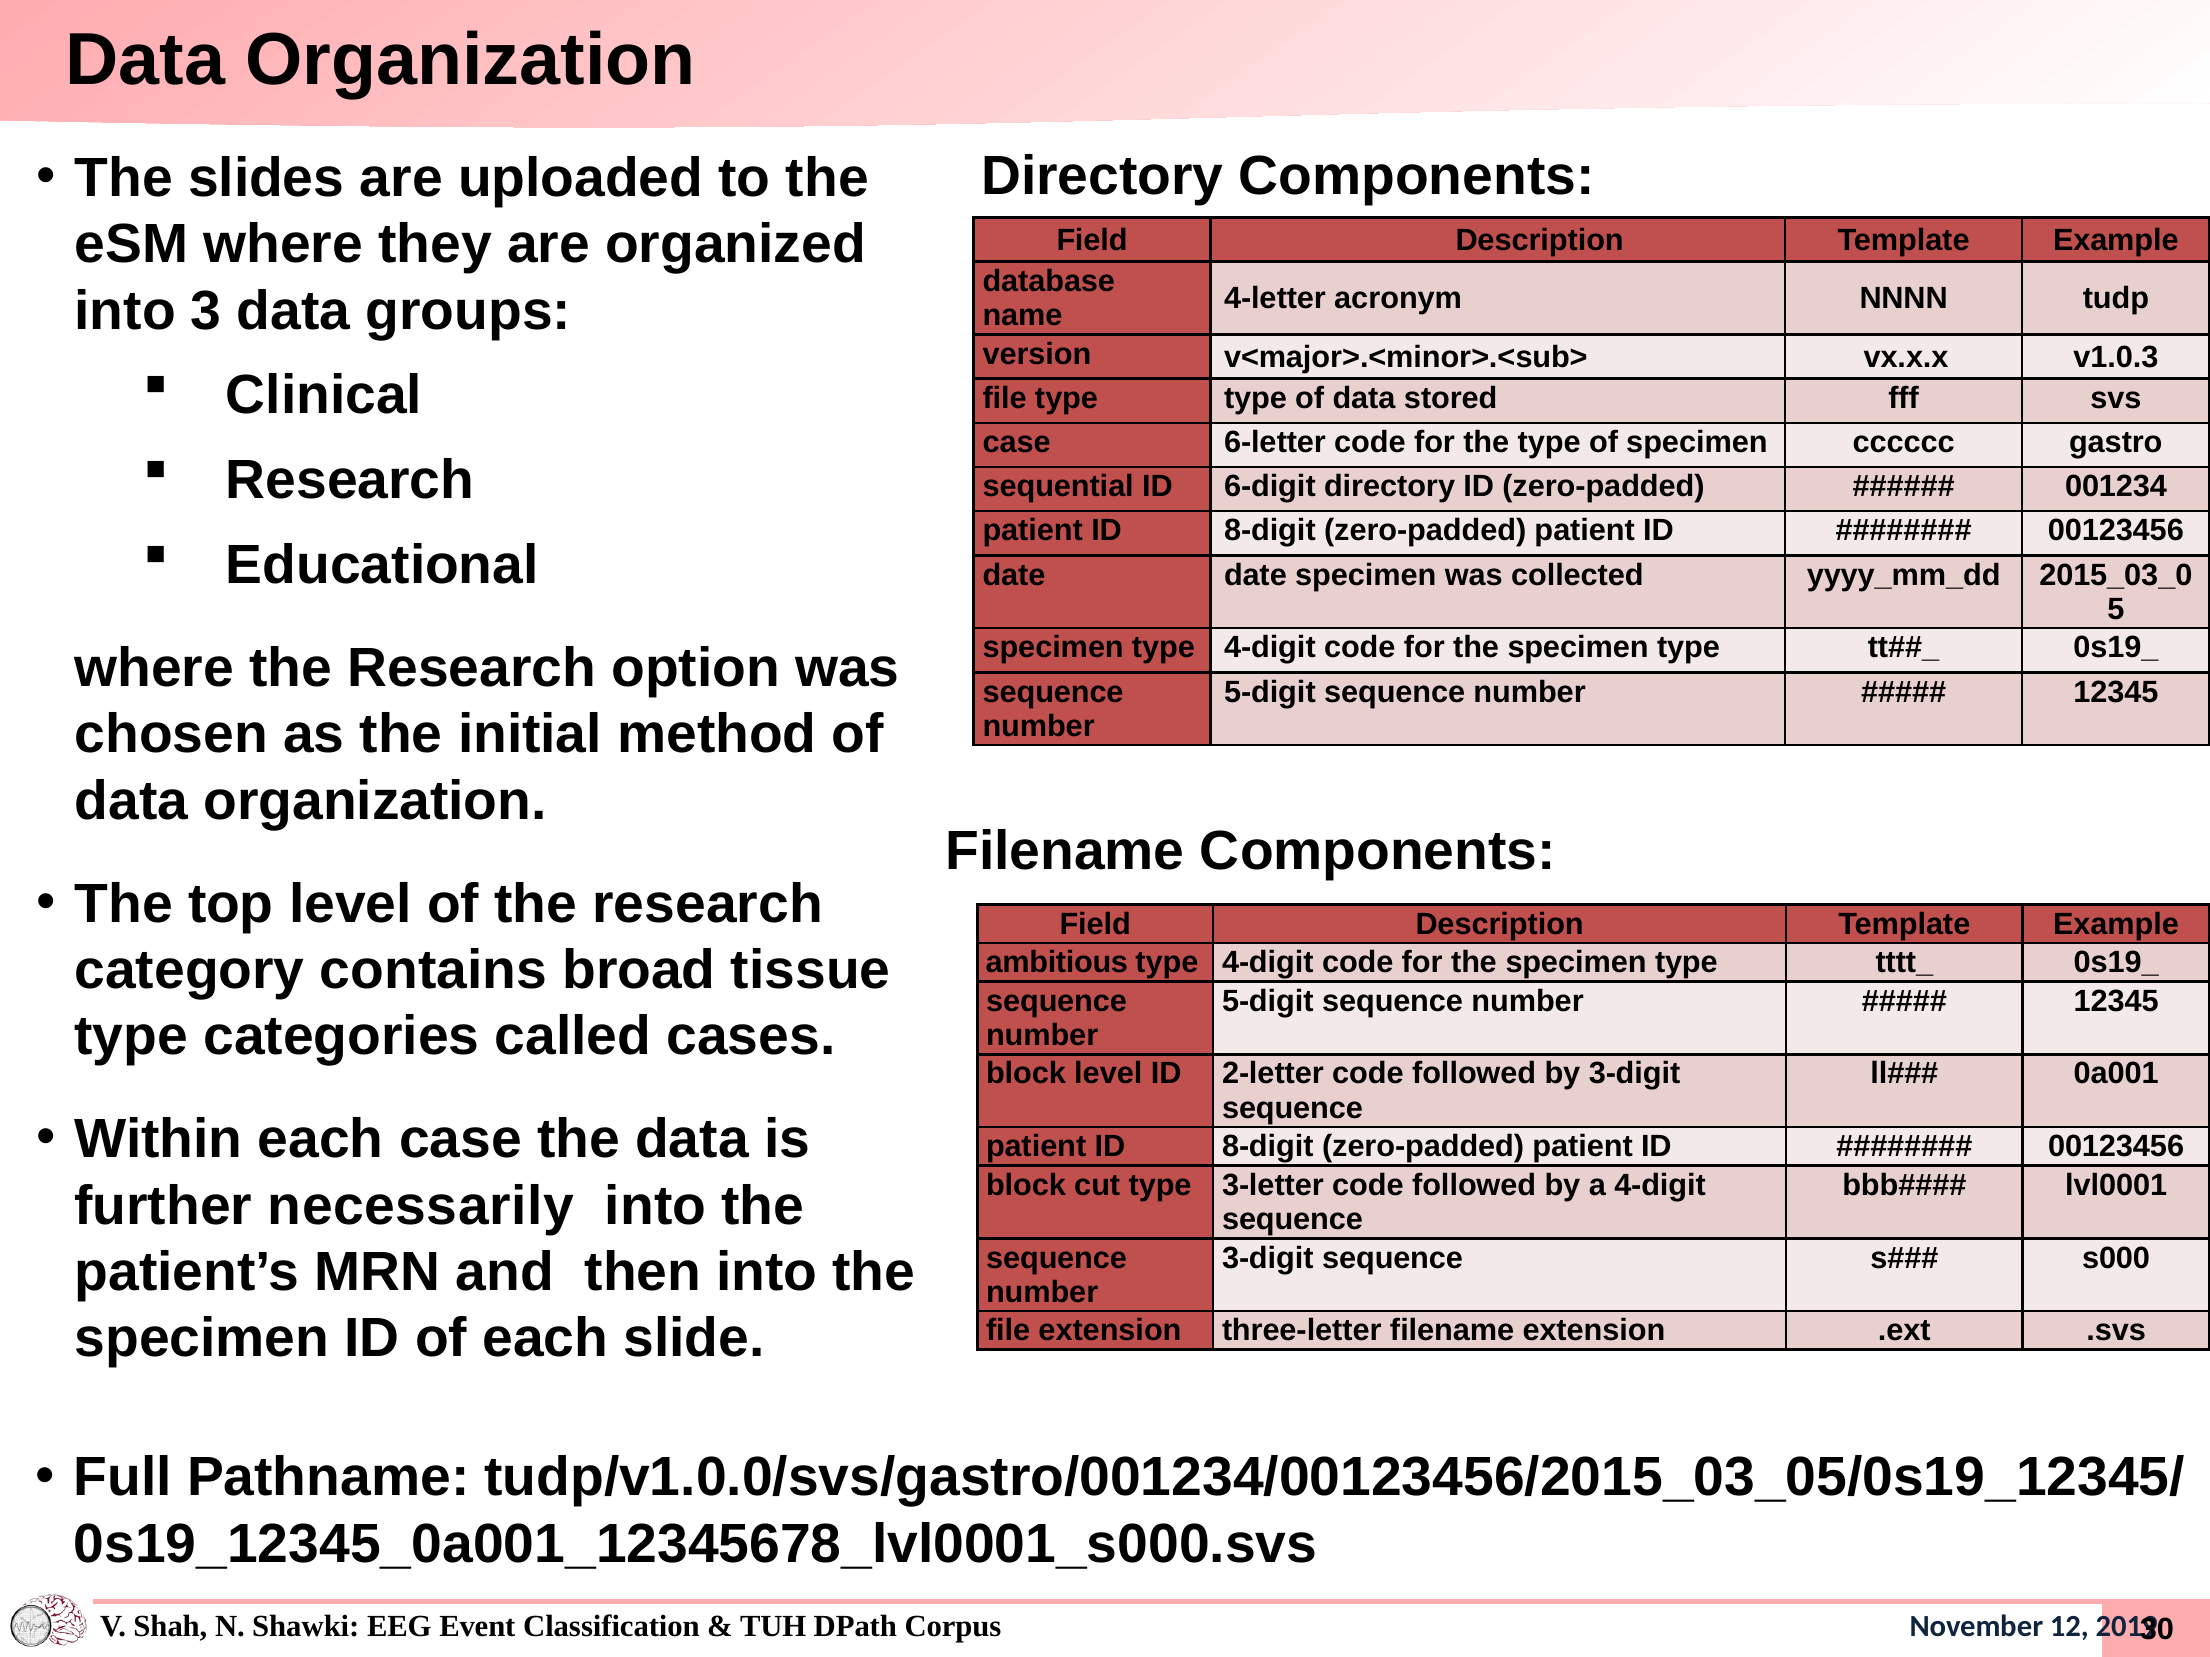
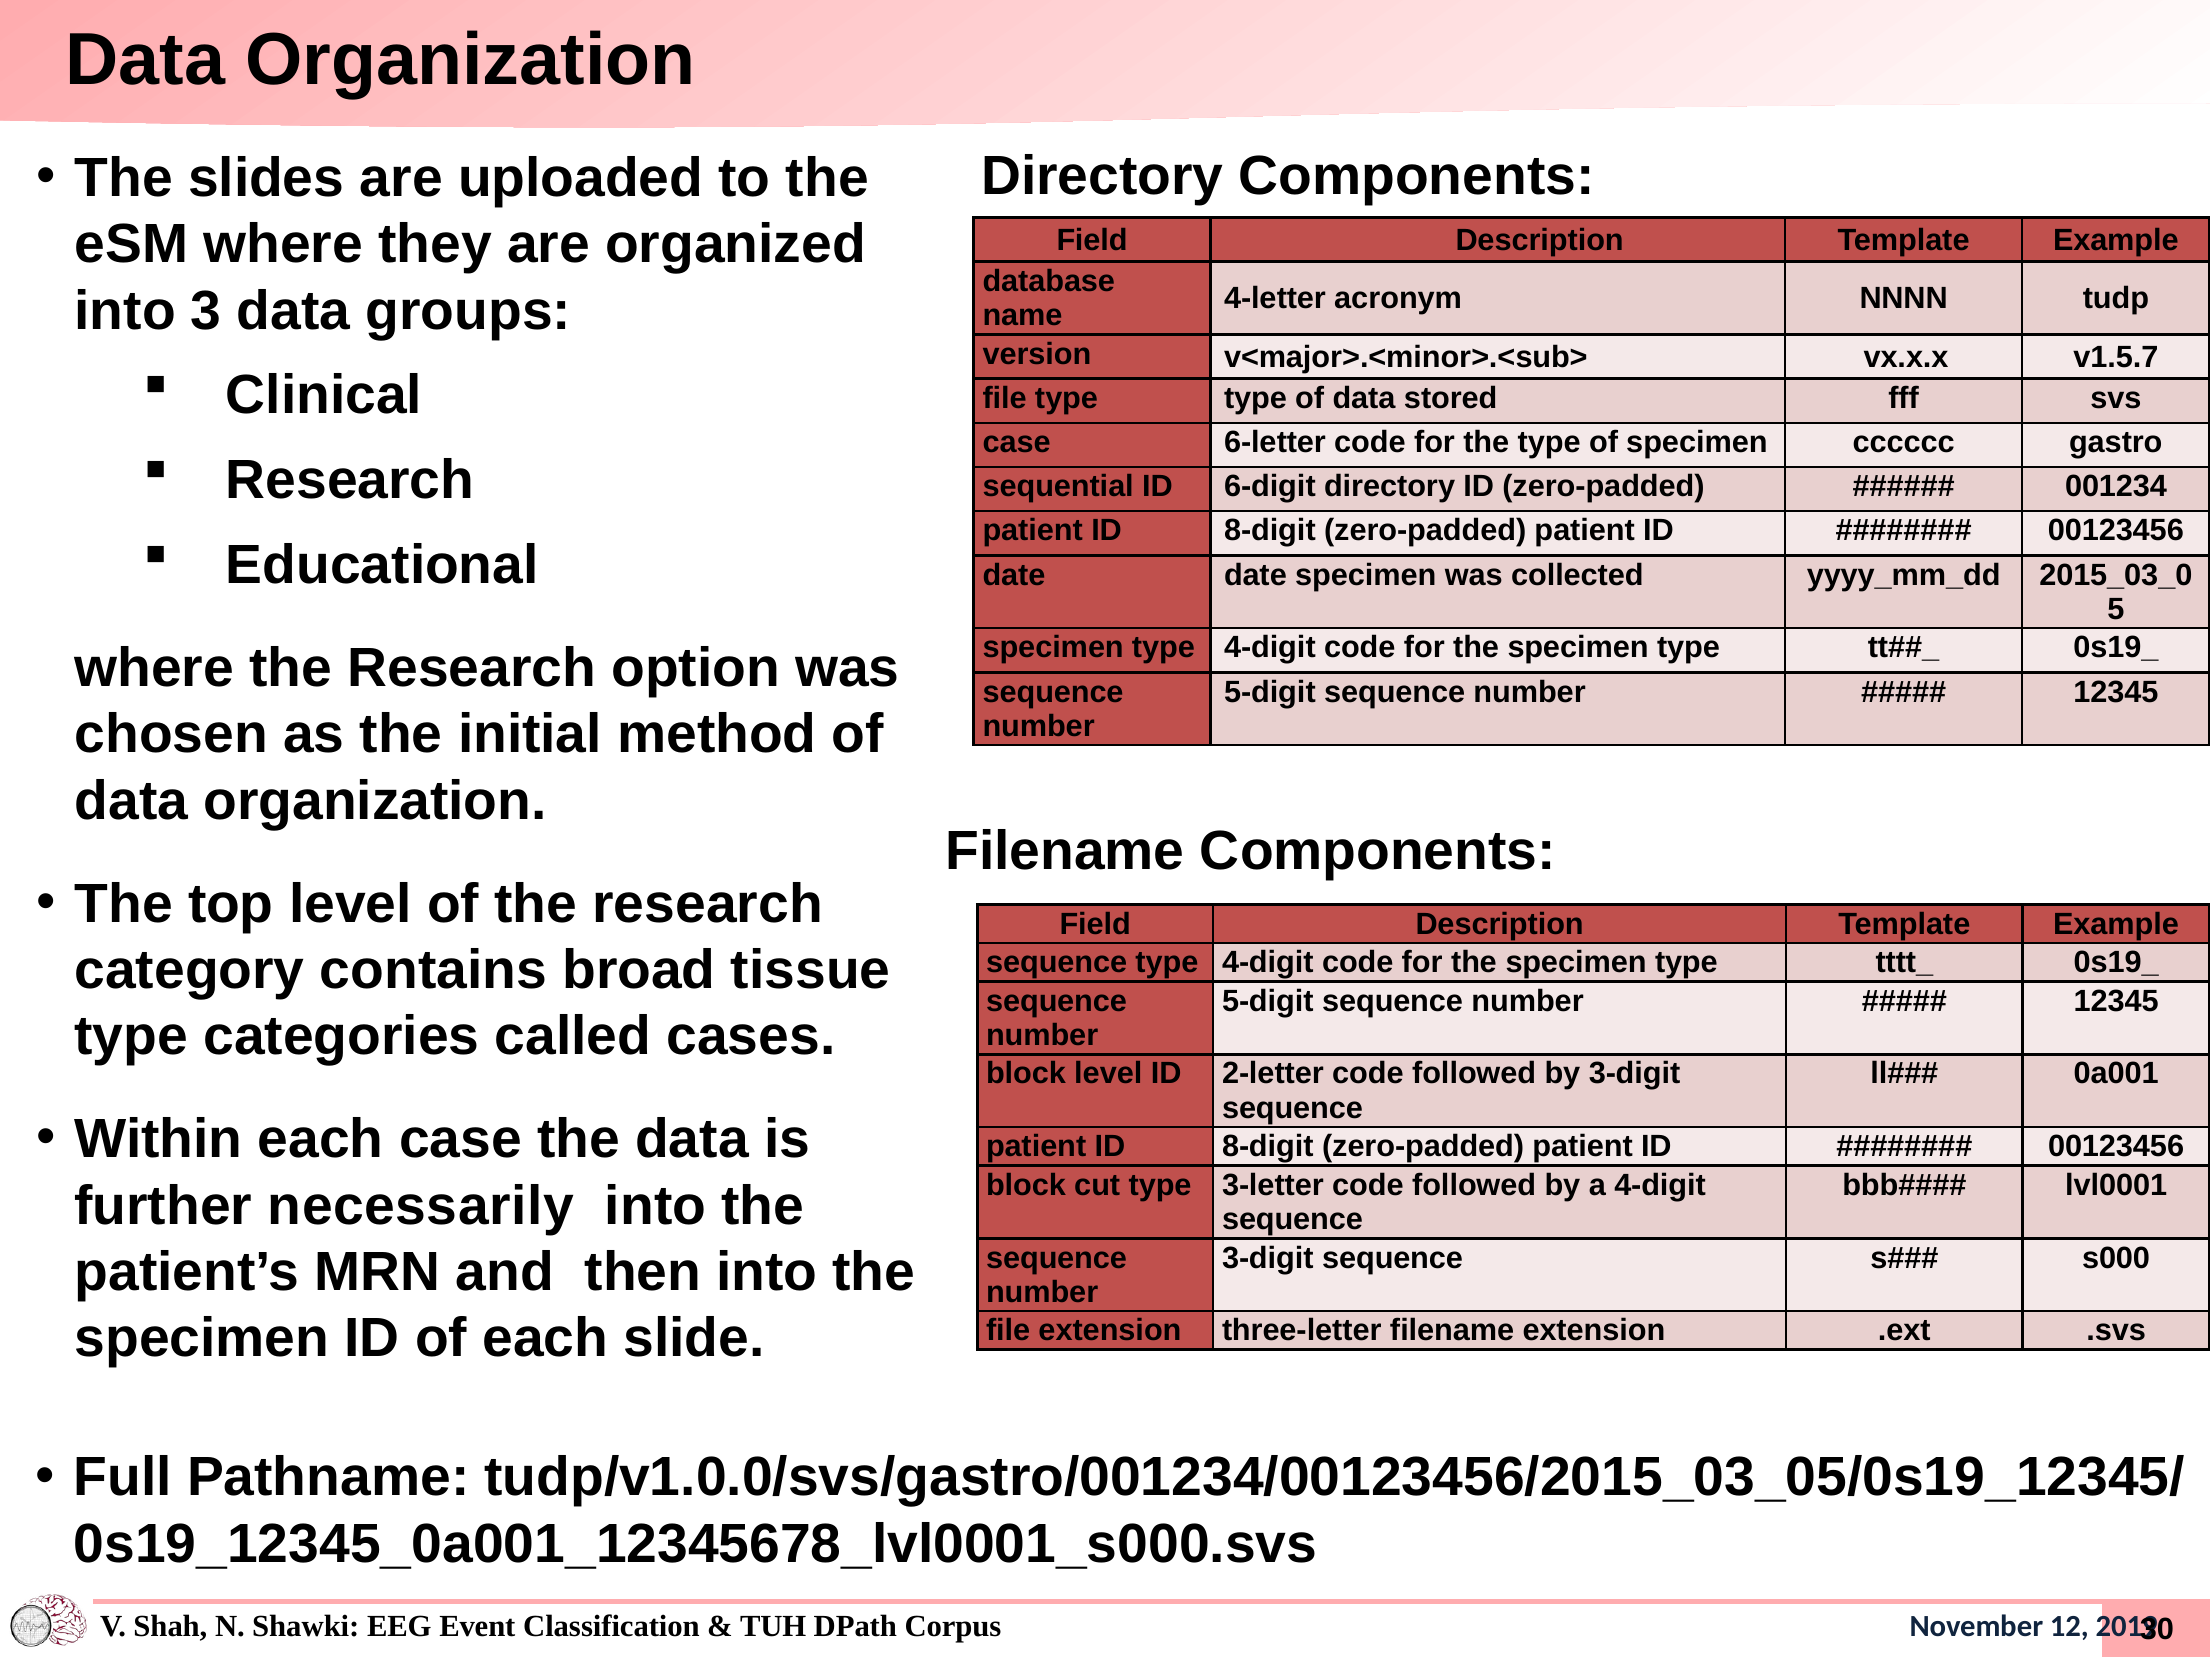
v1.0.3: v1.0.3 -> v1.5.7
ambitious at (1057, 963): ambitious -> sequence
